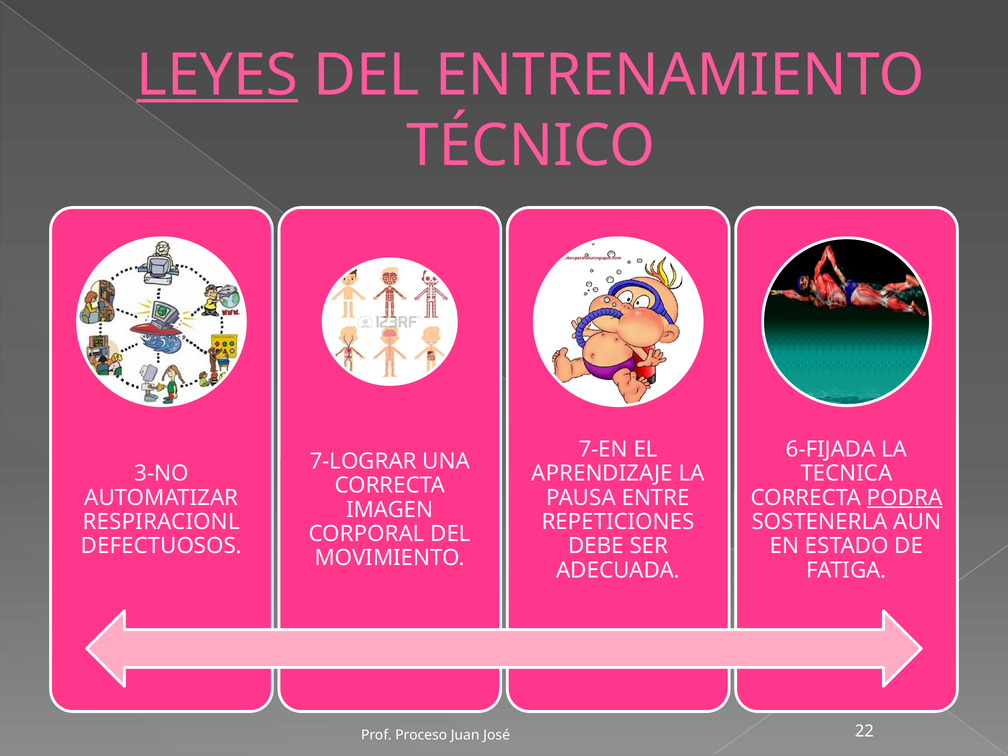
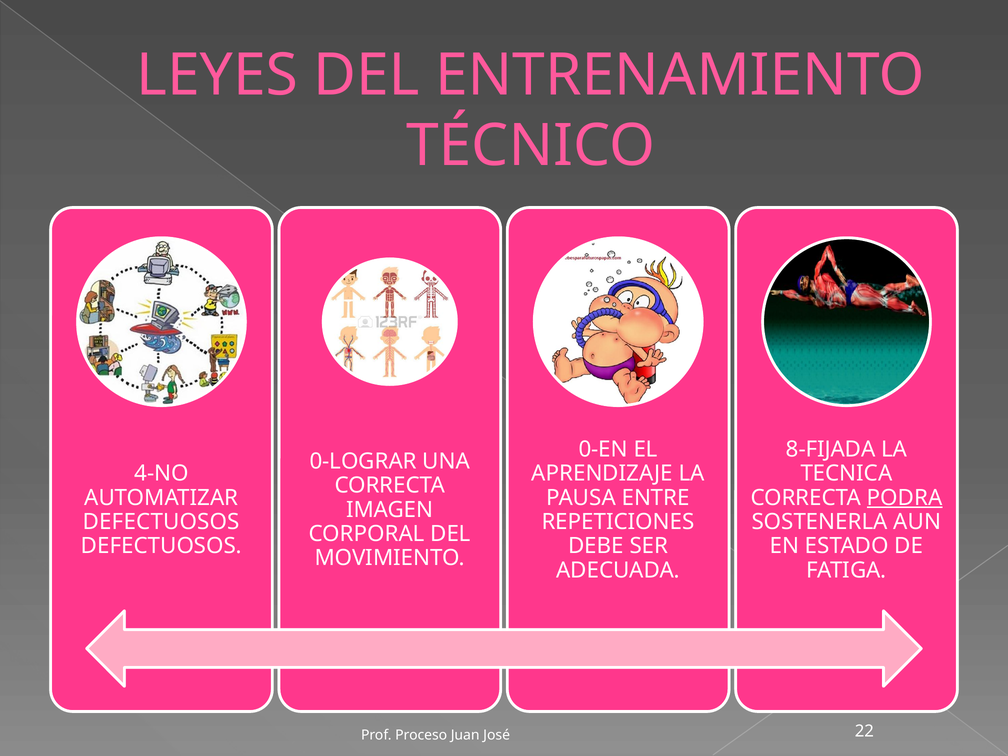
LEYES underline: present -> none
7-EN: 7-EN -> 0-EN
6-FIJADA: 6-FIJADA -> 8-FIJADA
7-LOGRAR: 7-LOGRAR -> 0-LOGRAR
3-NO: 3-NO -> 4-NO
RESPIRACIONL at (161, 522): RESPIRACIONL -> DEFECTUOSOS
